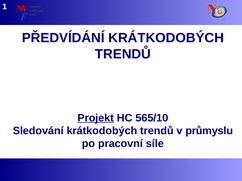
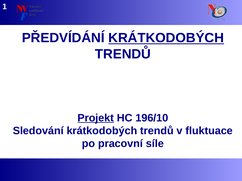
KRÁTKODOBÝCH at (166, 38) underline: none -> present
565/10: 565/10 -> 196/10
průmyslu: průmyslu -> fluktuace
